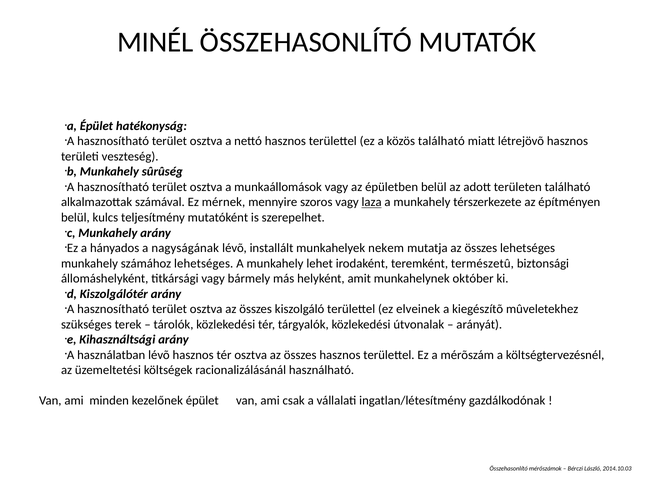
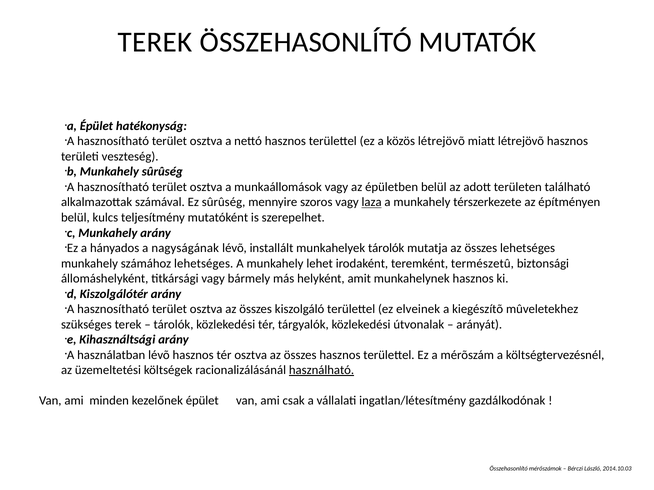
MINÉL at (155, 42): MINÉL -> TEREK
közös található: található -> létrejövõ
Ez mérnek: mérnek -> sûrûség
munkahelyek nekem: nekem -> tárolók
munkahelynek október: október -> hasznos
használható underline: none -> present
